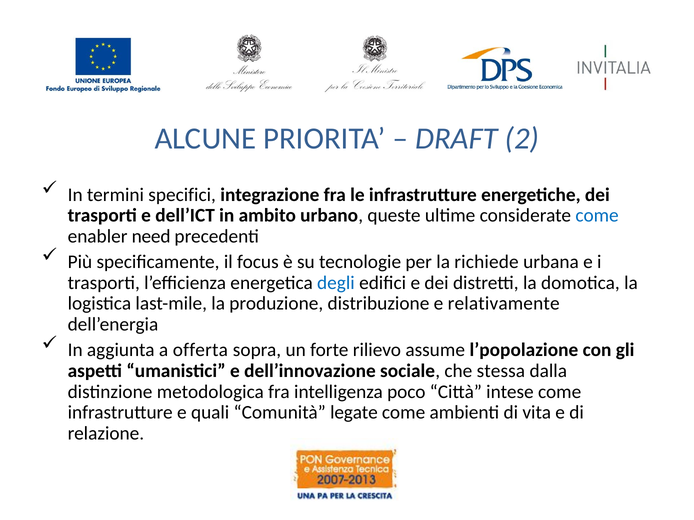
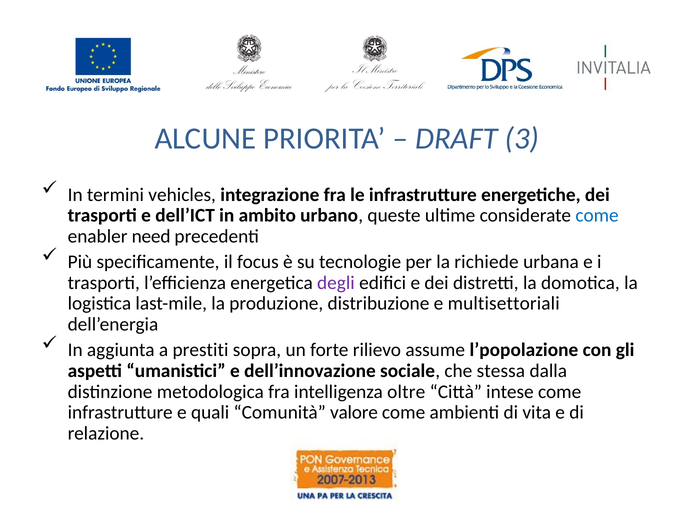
2: 2 -> 3
specifici: specifici -> vehicles
degli colour: blue -> purple
relativamente: relativamente -> multisettoriali
offerta: offerta -> prestiti
poco: poco -> oltre
legate: legate -> valore
